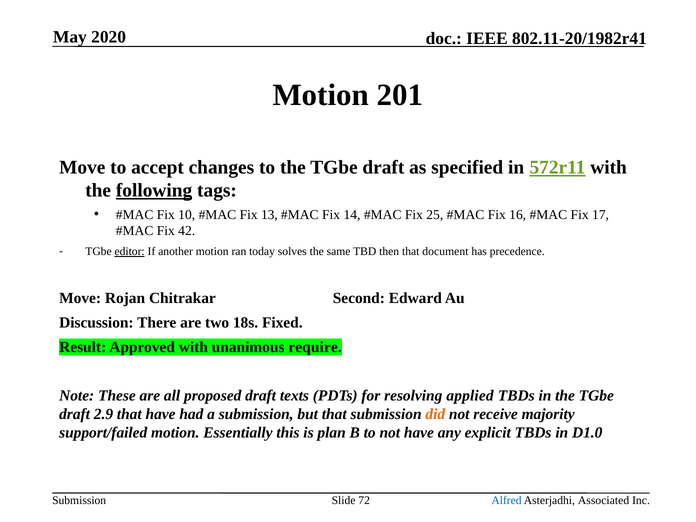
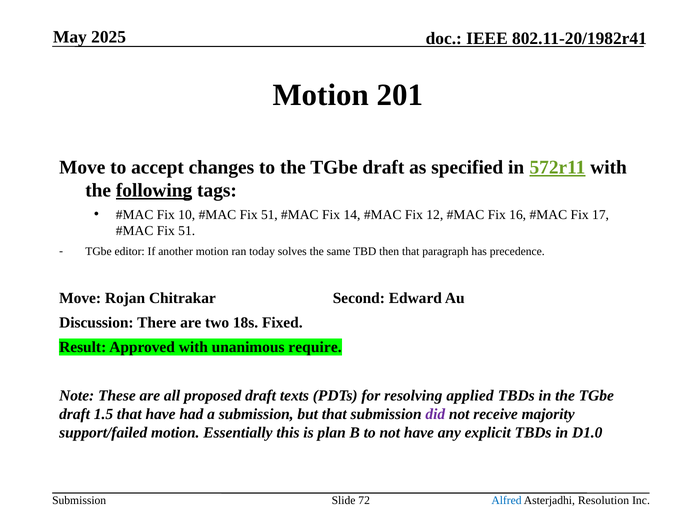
2020: 2020 -> 2025
13 at (269, 215): 13 -> 51
25: 25 -> 12
42 at (187, 231): 42 -> 51
editor underline: present -> none
document: document -> paragraph
2.9: 2.9 -> 1.5
did colour: orange -> purple
Associated: Associated -> Resolution
